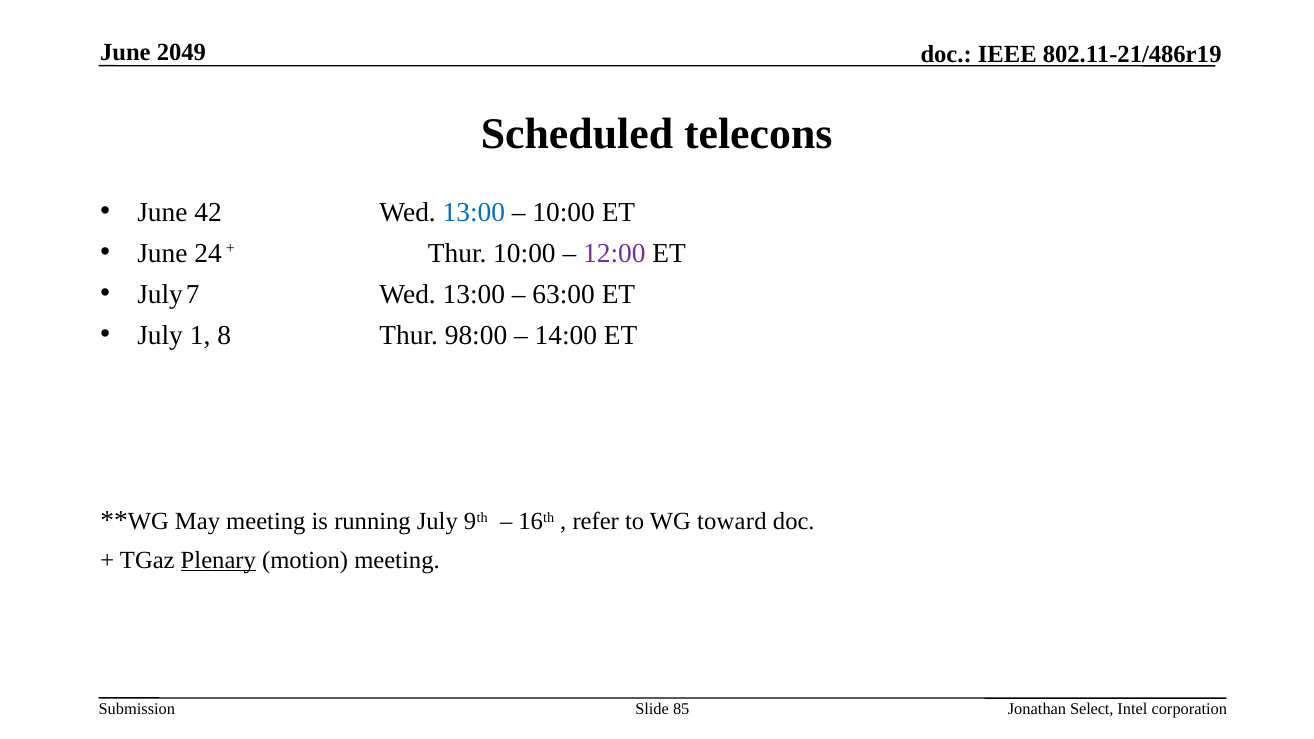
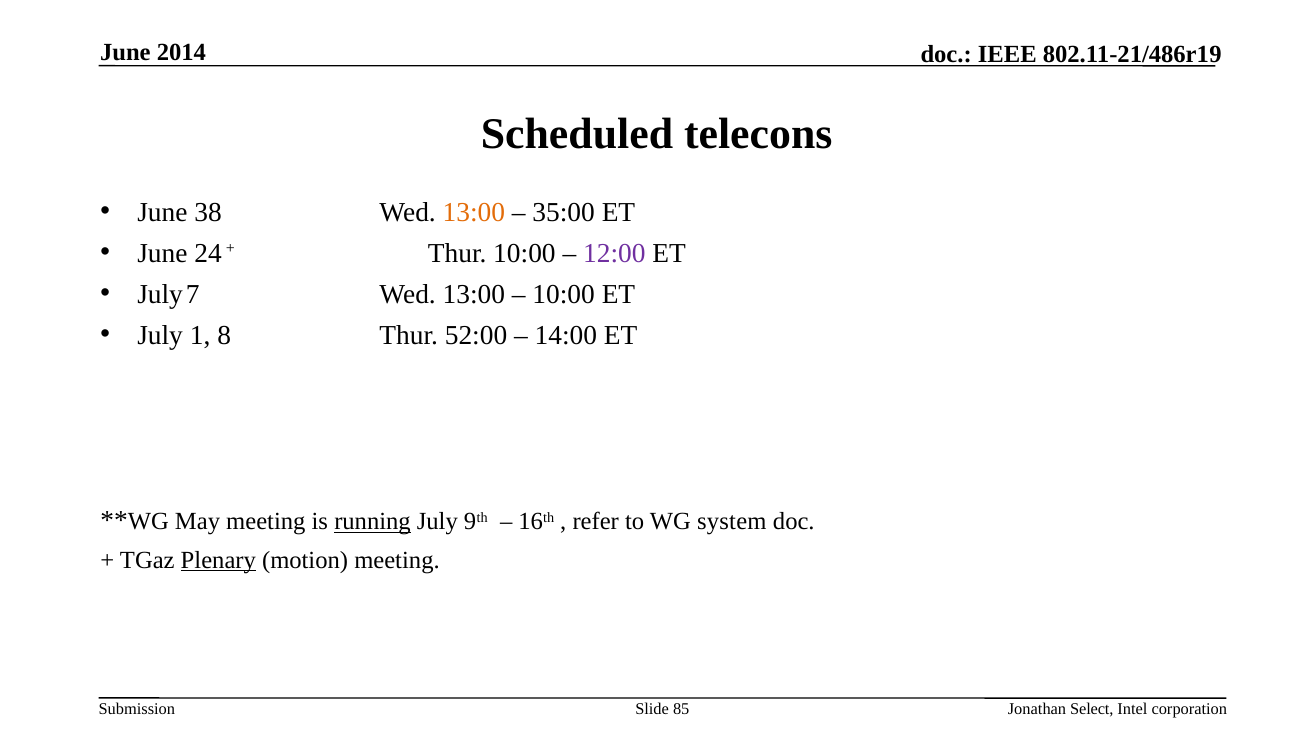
2049: 2049 -> 2014
42: 42 -> 38
13:00 at (474, 212) colour: blue -> orange
10:00 at (564, 212): 10:00 -> 35:00
63:00 at (564, 294): 63:00 -> 10:00
98:00: 98:00 -> 52:00
running underline: none -> present
toward: toward -> system
